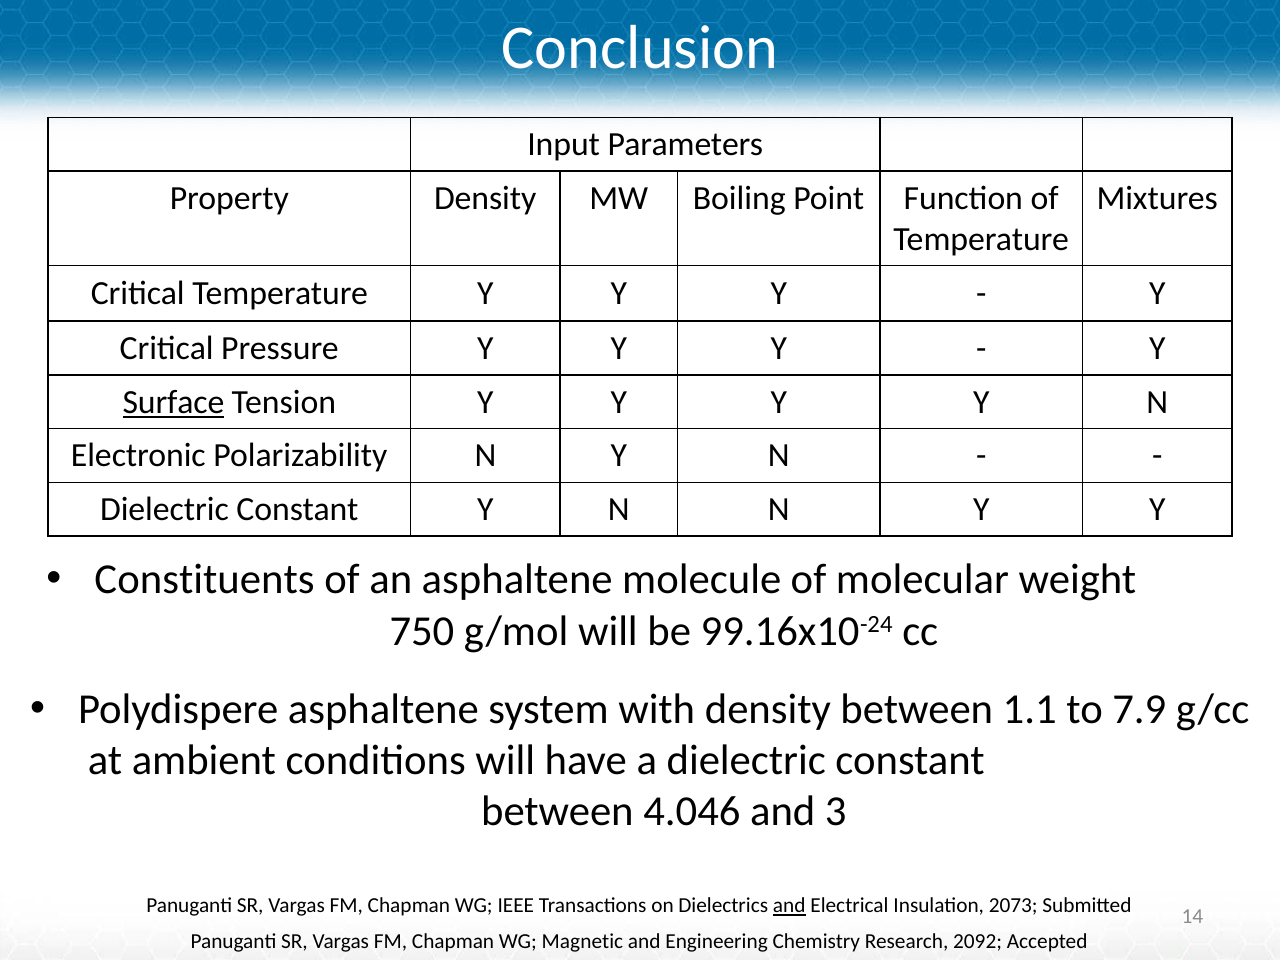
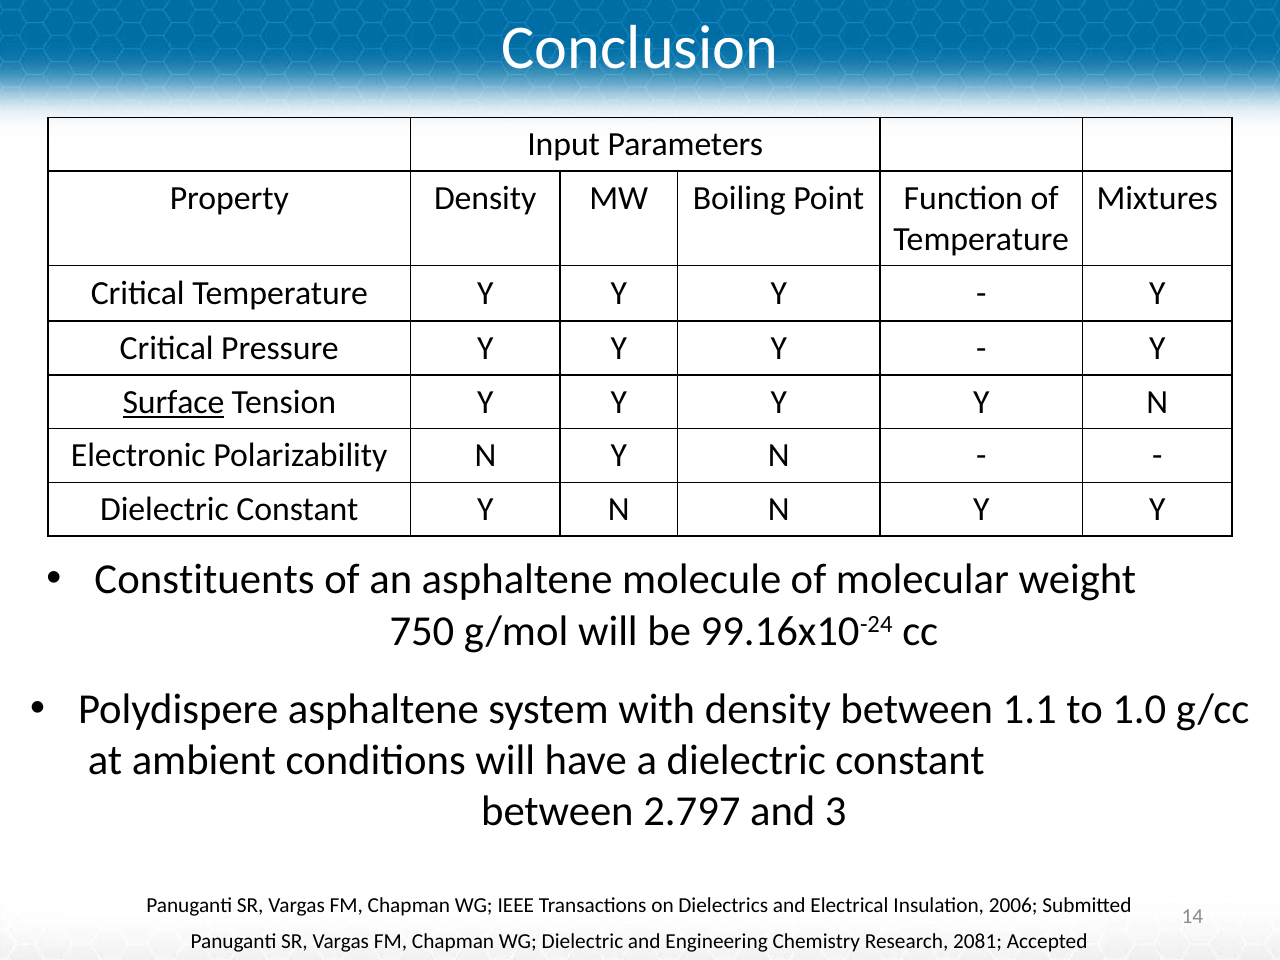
7.9: 7.9 -> 1.0
4.046: 4.046 -> 2.797
and at (789, 906) underline: present -> none
2073: 2073 -> 2006
WG Magnetic: Magnetic -> Dielectric
2092: 2092 -> 2081
